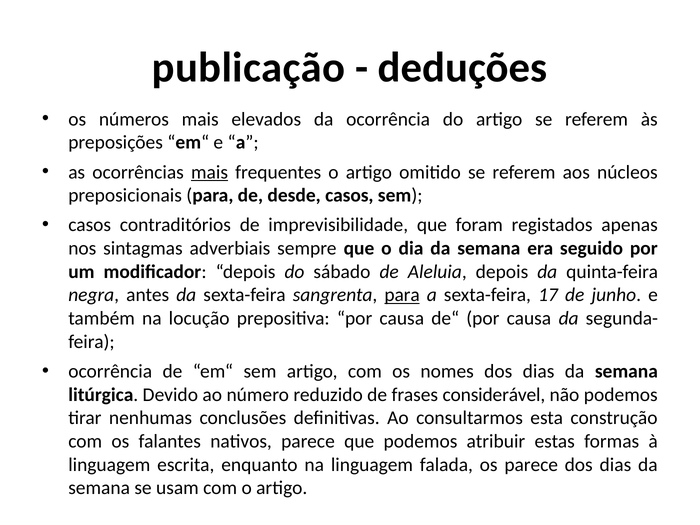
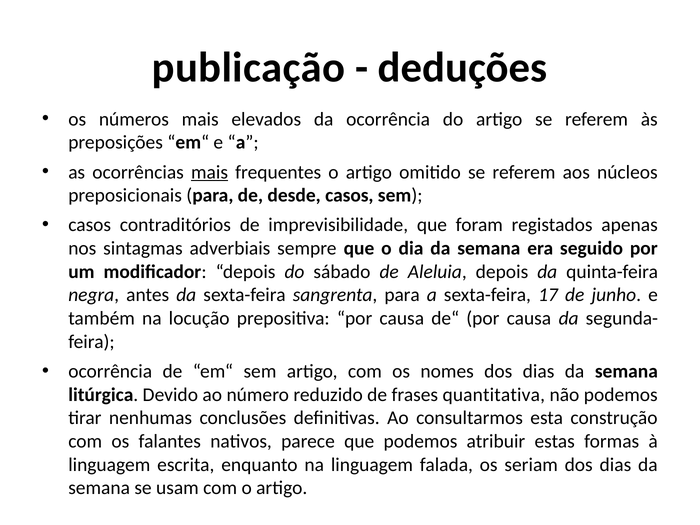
para at (402, 295) underline: present -> none
considerável: considerável -> quantitativa
os parece: parece -> seriam
